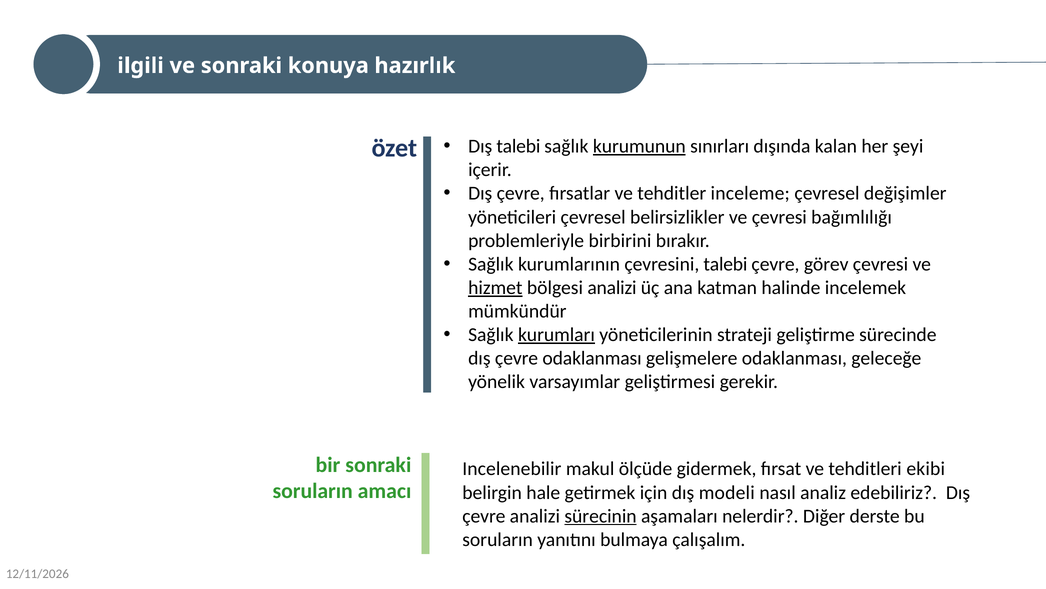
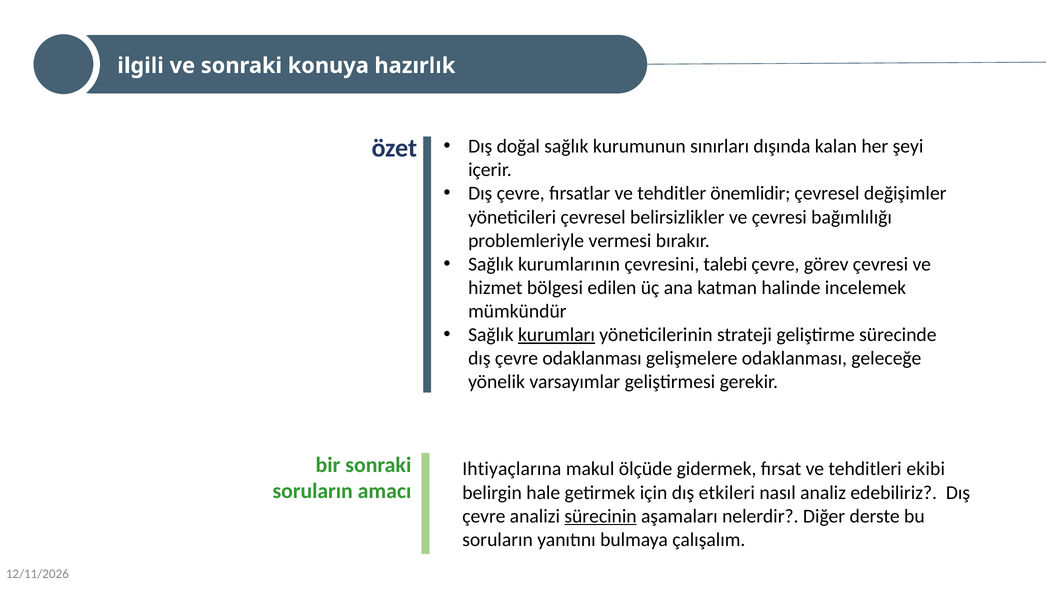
Dış talebi: talebi -> doğal
kurumunun underline: present -> none
inceleme: inceleme -> önemlidir
birbirini: birbirini -> vermesi
hizmet underline: present -> none
bölgesi analizi: analizi -> edilen
Incelenebilir: Incelenebilir -> Ihtiyaçlarına
modeli: modeli -> etkileri
